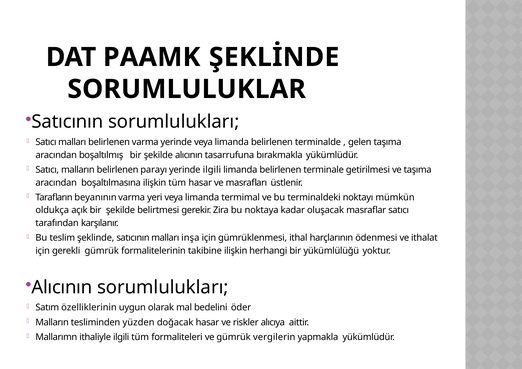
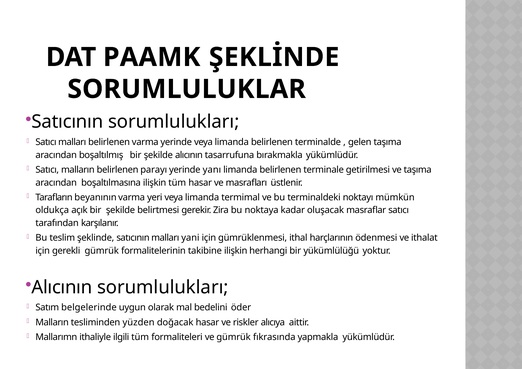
yerinde ilgili: ilgili -> yanı
inşa: inşa -> yani
özelliklerinin: özelliklerinin -> belgelerinde
vergilerin: vergilerin -> fıkrasında
